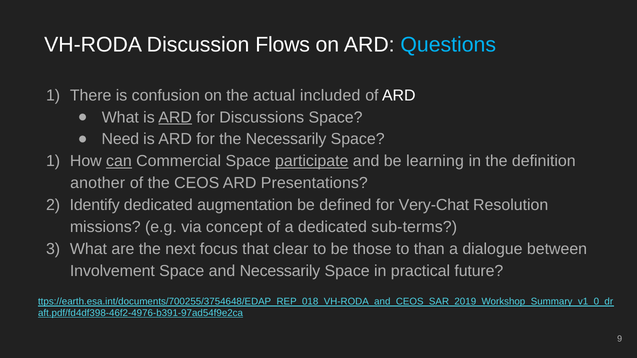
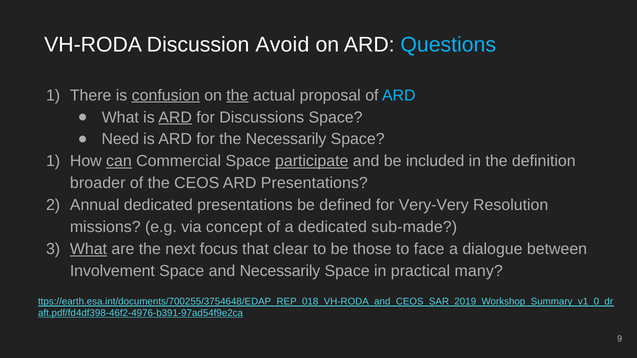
Flows: Flows -> Avoid
confusion underline: none -> present
the at (237, 95) underline: none -> present
included: included -> proposal
ARD at (399, 95) colour: white -> light blue
learning: learning -> included
another: another -> broader
Identify: Identify -> Annual
dedicated augmentation: augmentation -> presentations
Very-Chat: Very-Chat -> Very-Very
sub-terms: sub-terms -> sub-made
What at (88, 249) underline: none -> present
than: than -> face
future: future -> many
